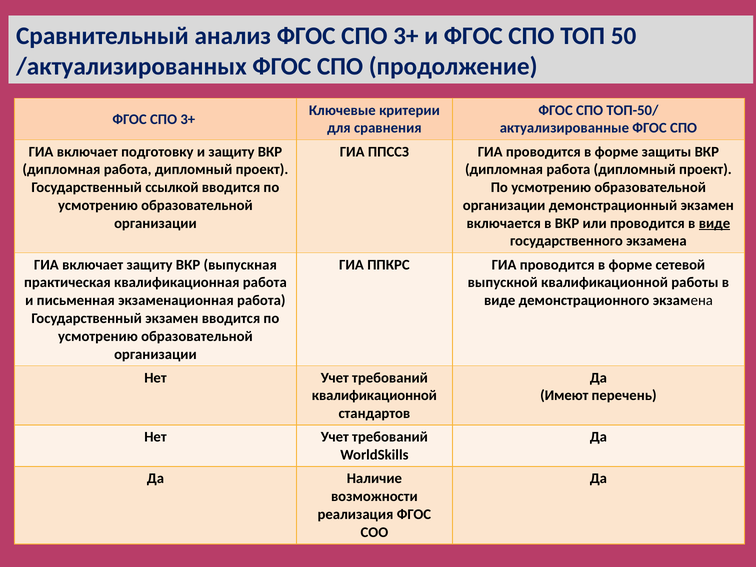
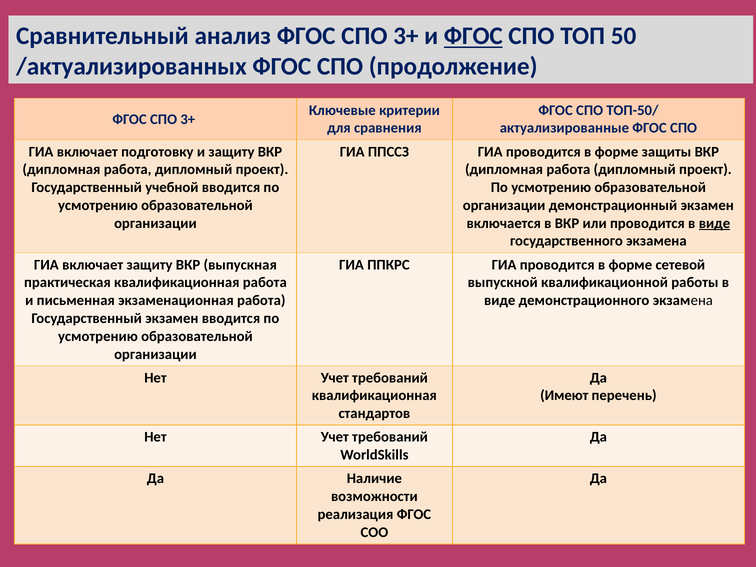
ФГОС at (473, 36) underline: none -> present
ссылкой: ссылкой -> учебной
квалификационной at (374, 396): квалификационной -> квалификационная
